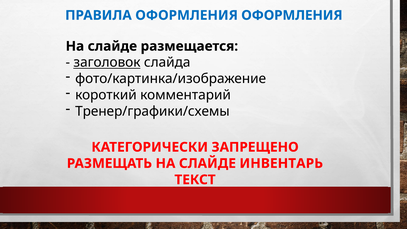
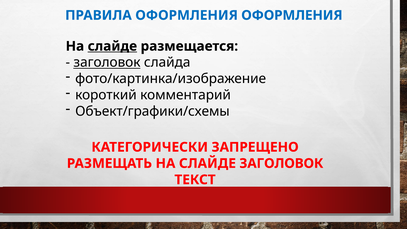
слайде at (112, 46) underline: none -> present
Тренер/графики/схемы: Тренер/графики/схемы -> Объект/графики/схемы
СЛАЙДЕ ИНВЕНТАРЬ: ИНВЕНТАРЬ -> ЗАГОЛОВОК
